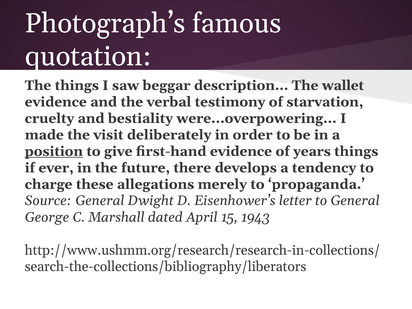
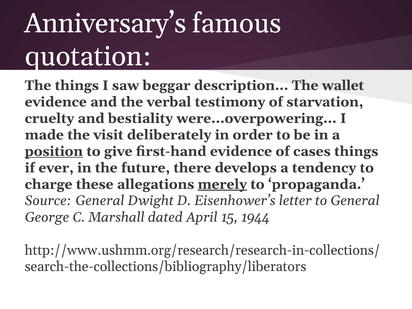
Photograph’s: Photograph’s -> Anniversary’s
years: years -> cases
merely underline: none -> present
1943: 1943 -> 1944
